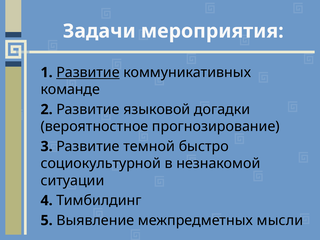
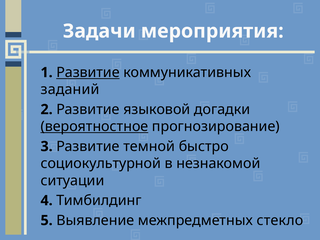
команде: команде -> заданий
вероятностное underline: none -> present
мысли: мысли -> стекло
